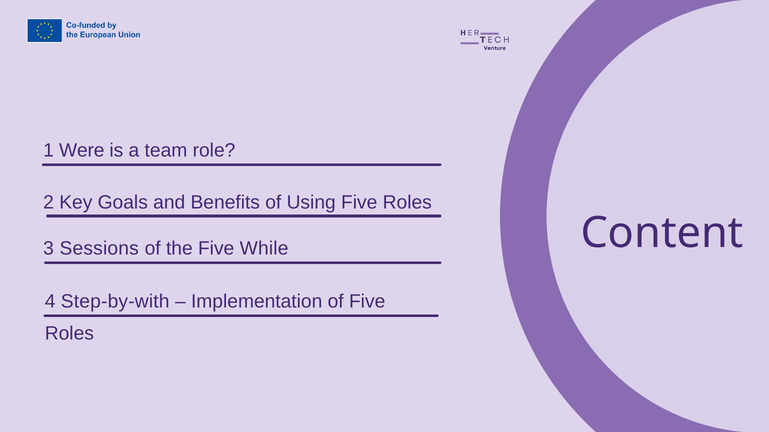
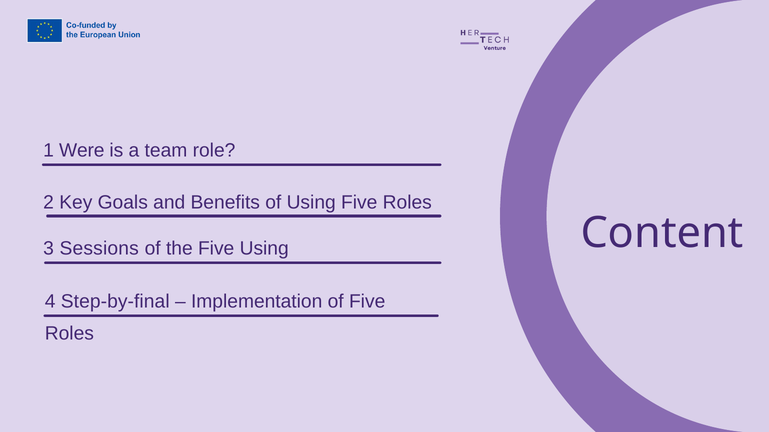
Five While: While -> Using
Step-by-with: Step-by-with -> Step-by-final
